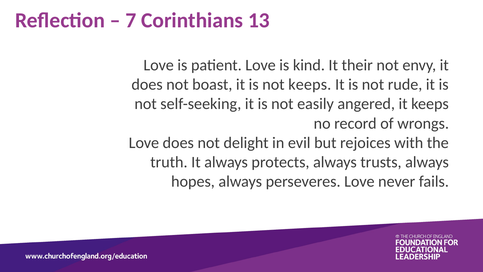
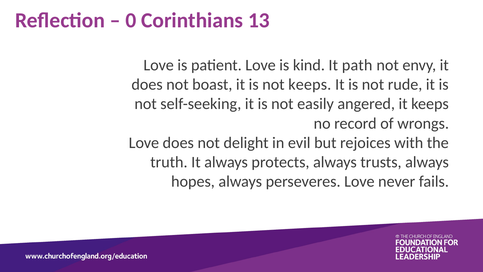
7: 7 -> 0
their: their -> path
